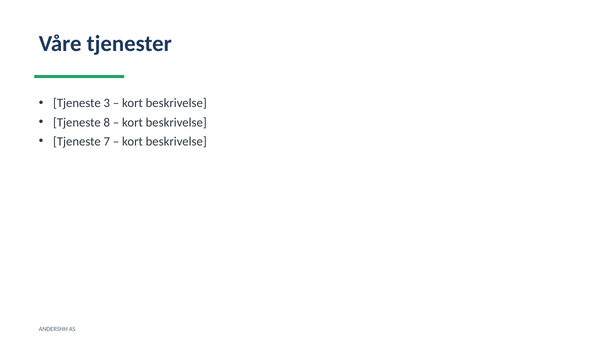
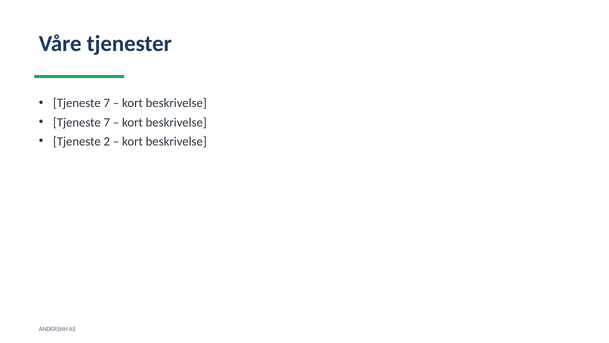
3 at (107, 103): 3 -> 7
8 at (107, 122): 8 -> 7
7: 7 -> 2
